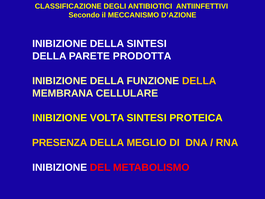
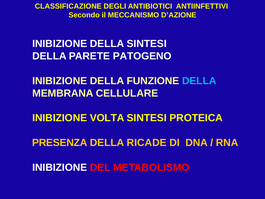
PRODOTTA: PRODOTTA -> PATOGENO
DELLA at (199, 81) colour: yellow -> light blue
MEGLIO: MEGLIO -> RICADE
